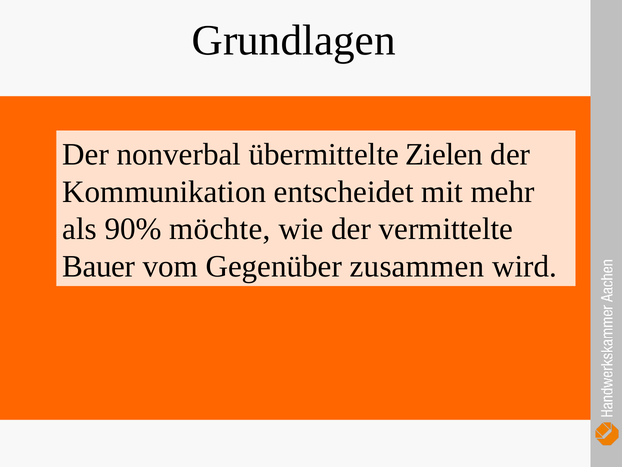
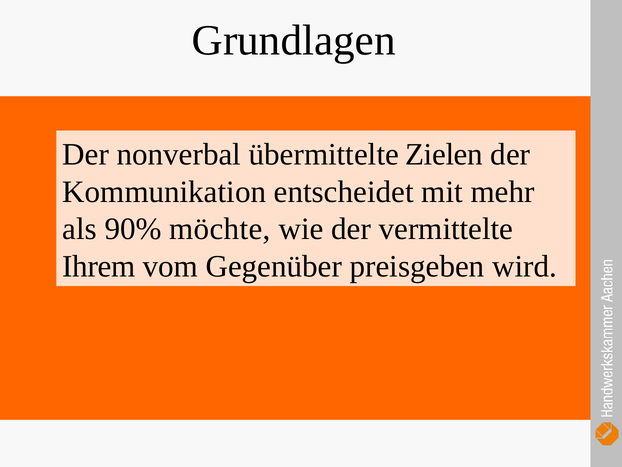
Bauer: Bauer -> Ihrem
zusammen: zusammen -> preisgeben
